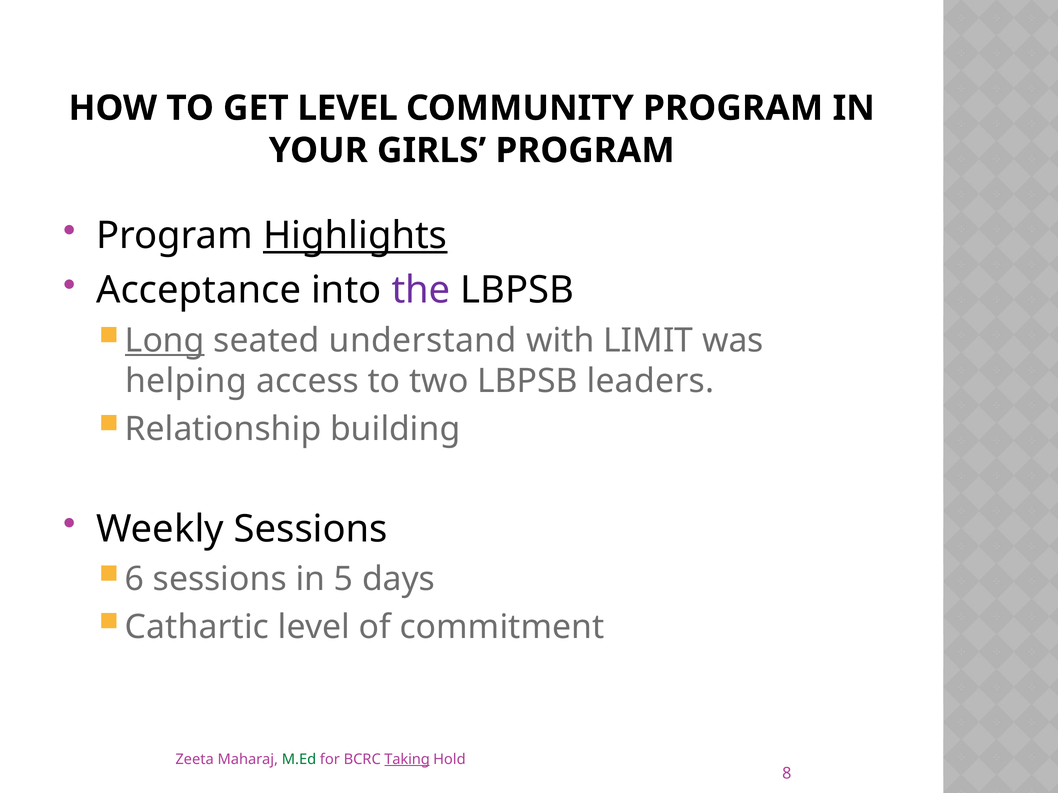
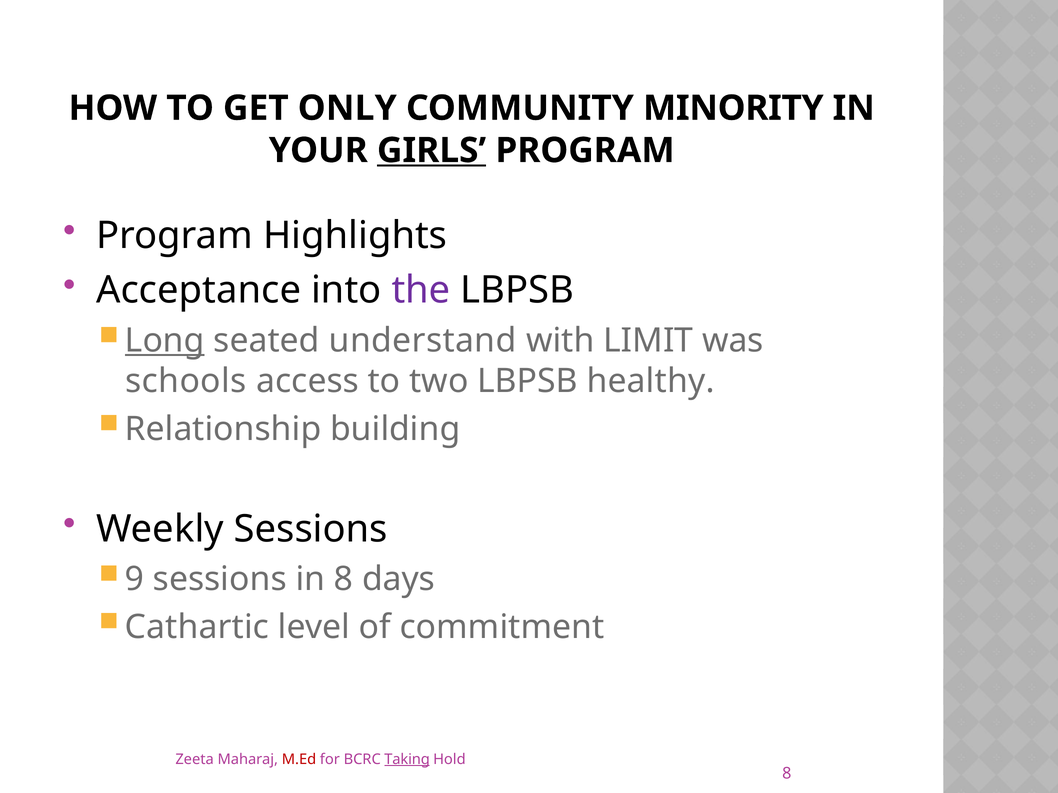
GET LEVEL: LEVEL -> ONLY
COMMUNITY PROGRAM: PROGRAM -> MINORITY
GIRLS underline: none -> present
Highlights underline: present -> none
helping: helping -> schools
leaders: leaders -> healthy
6: 6 -> 9
in 5: 5 -> 8
M.Ed colour: green -> red
